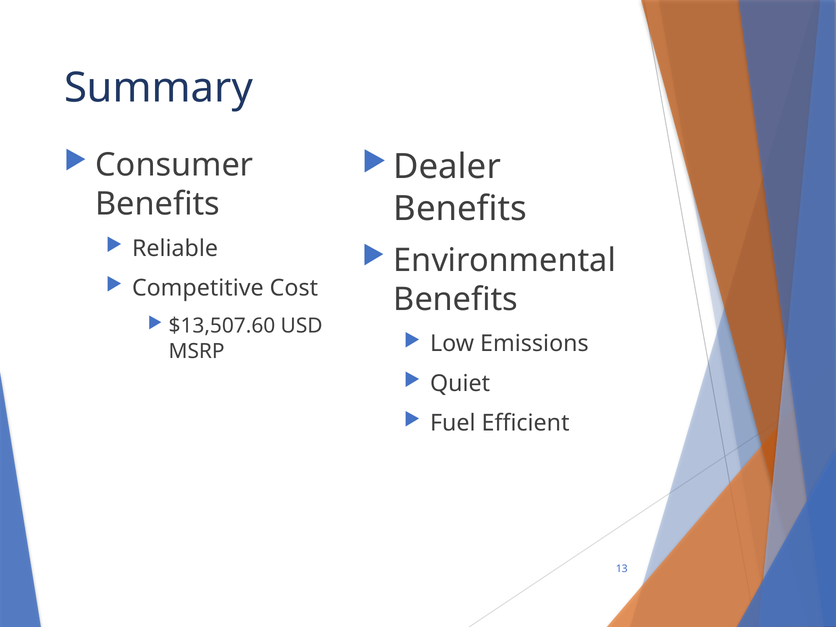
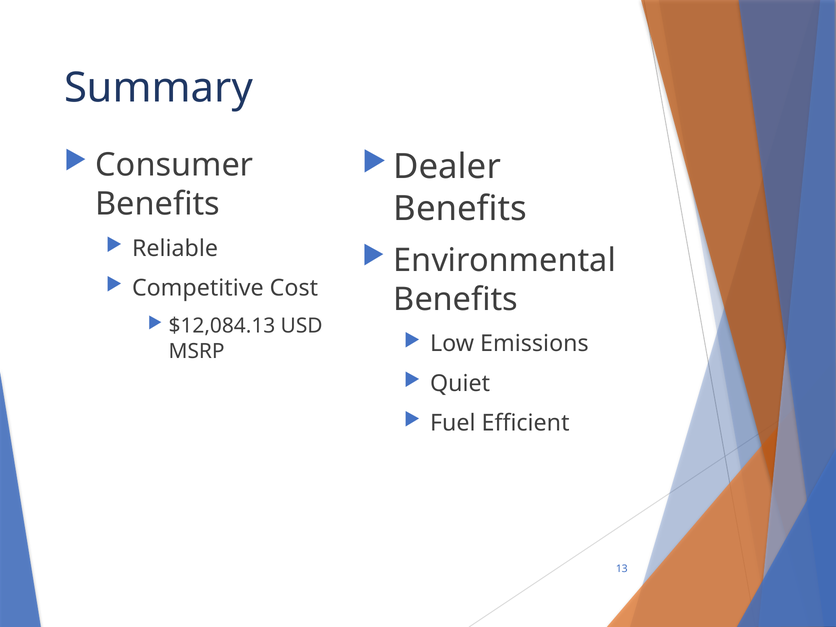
$13,507.60: $13,507.60 -> $12,084.13
